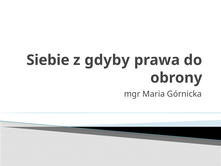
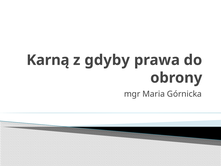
Siebie: Siebie -> Karną
